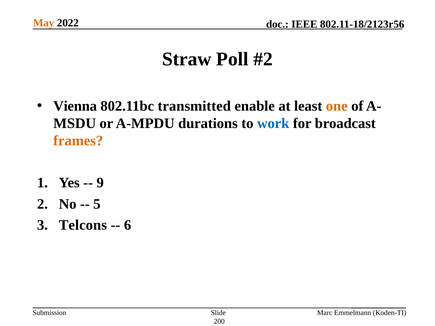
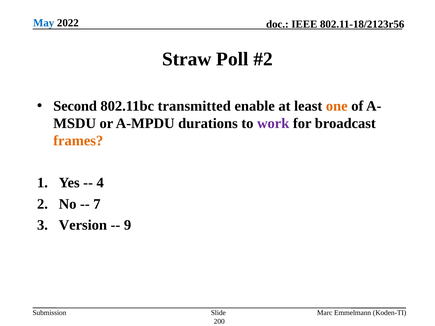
May colour: orange -> blue
Vienna: Vienna -> Second
work colour: blue -> purple
9: 9 -> 4
5: 5 -> 7
Telcons: Telcons -> Version
6: 6 -> 9
